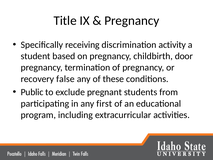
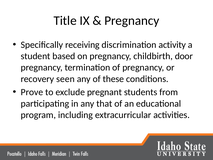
false: false -> seen
Public: Public -> Prove
first: first -> that
